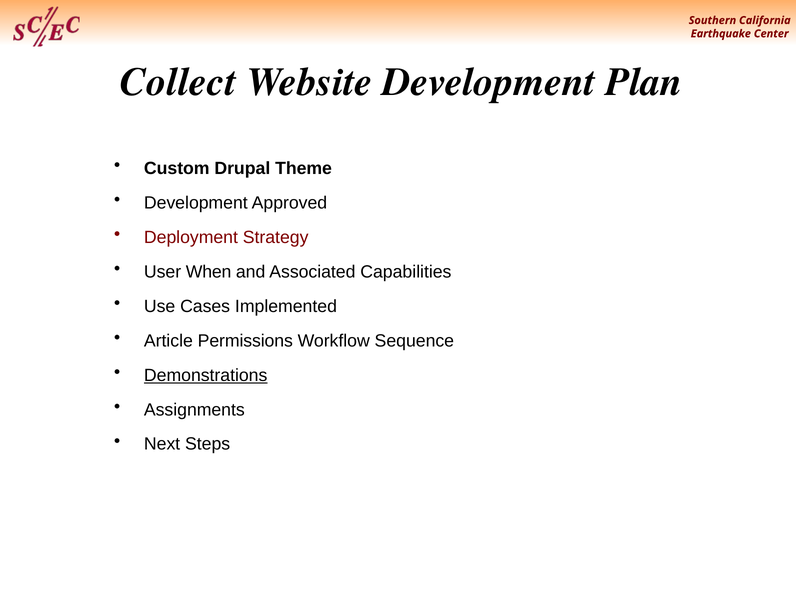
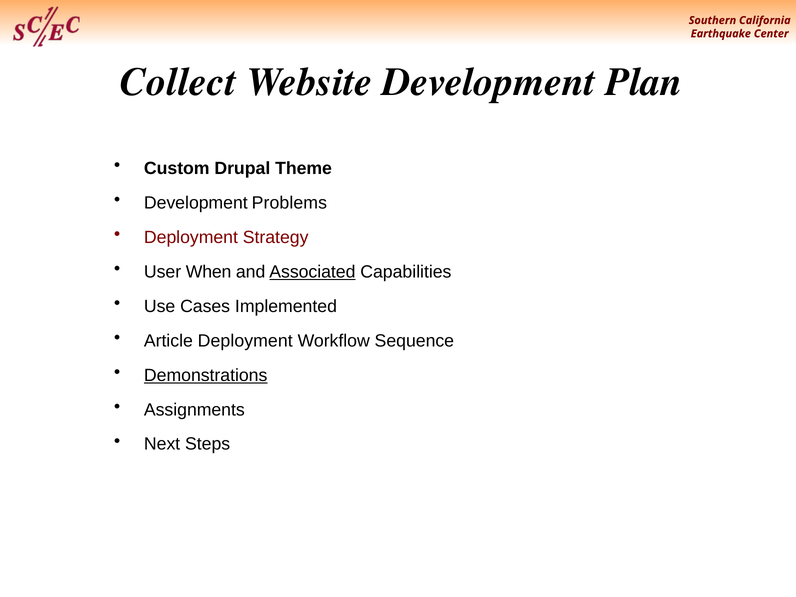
Approved: Approved -> Problems
Associated underline: none -> present
Article Permissions: Permissions -> Deployment
